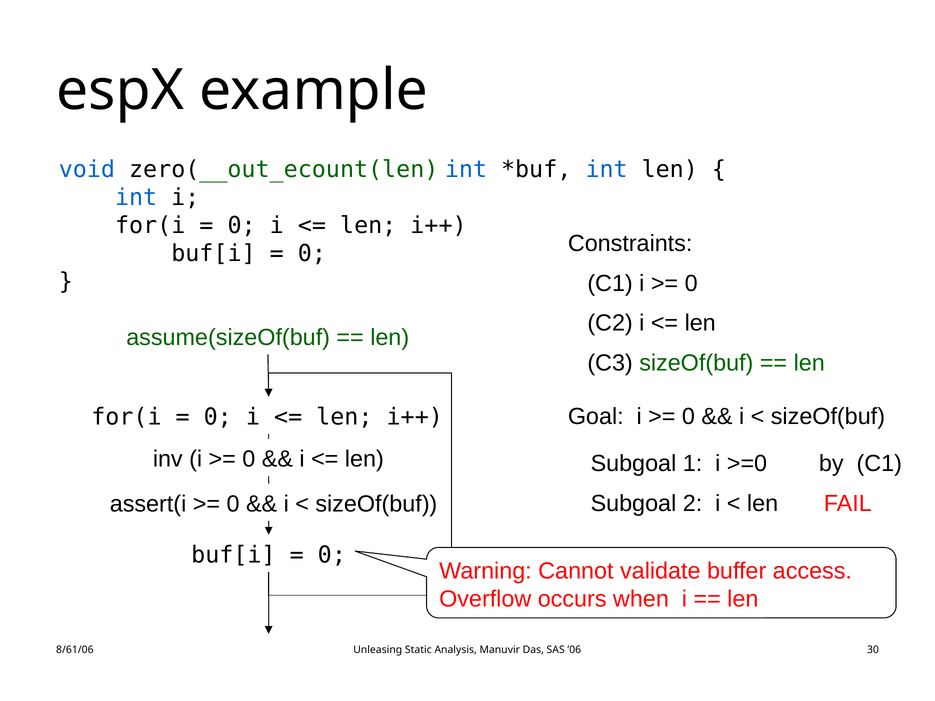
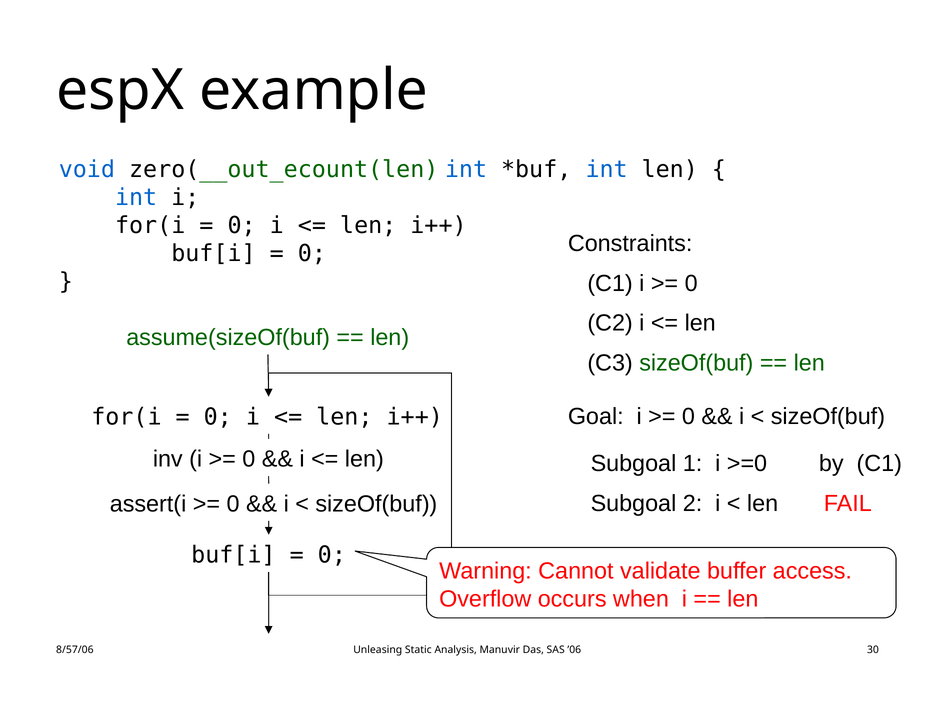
8/61/06: 8/61/06 -> 8/57/06
